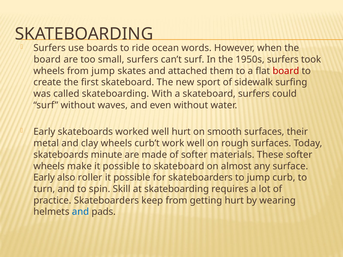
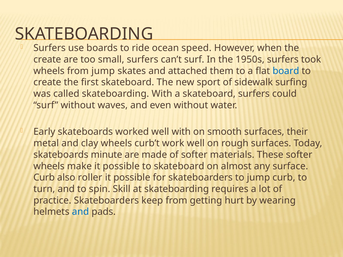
words: words -> speed
board at (47, 60): board -> create
board at (286, 71) colour: red -> blue
well hurt: hurt -> with
Early at (44, 178): Early -> Curb
